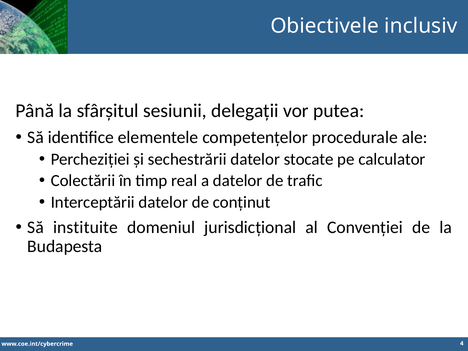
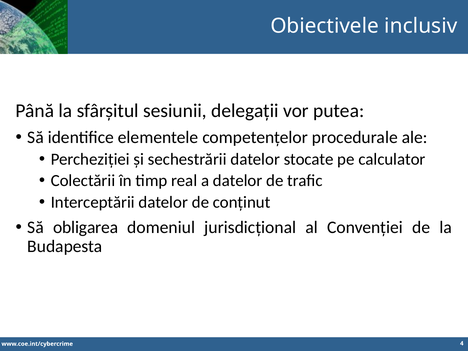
instituite: instituite -> obligarea
